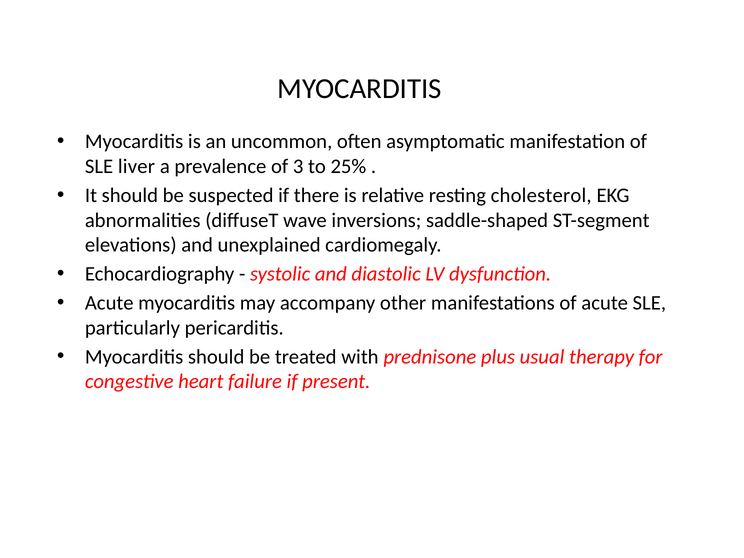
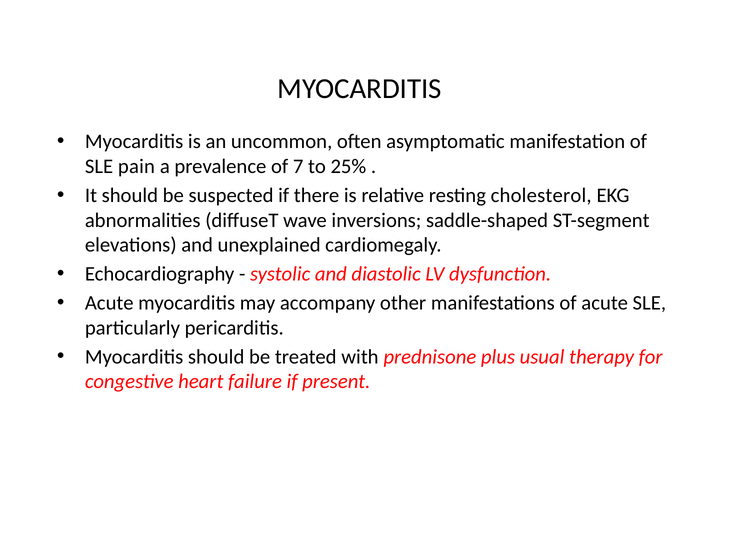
liver: liver -> pain
3: 3 -> 7
